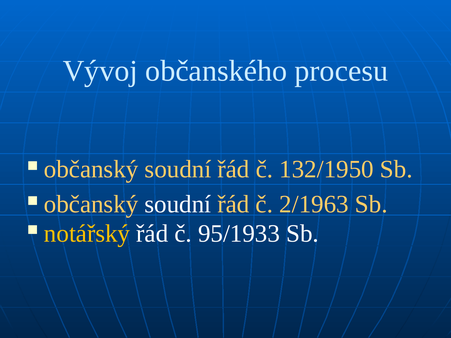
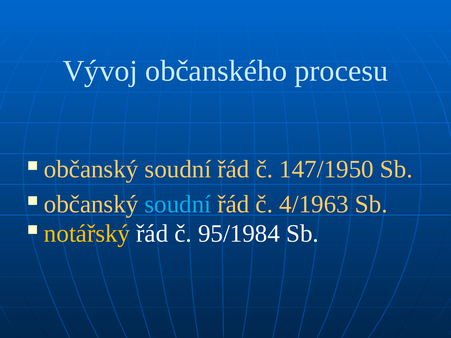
132/1950: 132/1950 -> 147/1950
soudní at (178, 204) colour: white -> light blue
2/1963: 2/1963 -> 4/1963
95/1933: 95/1933 -> 95/1984
